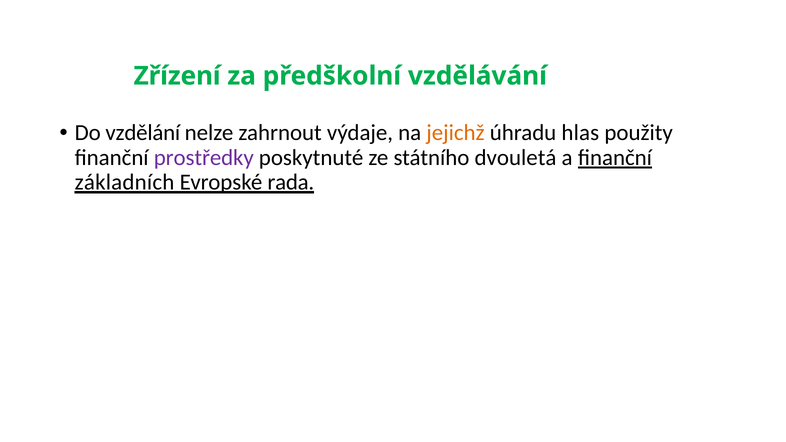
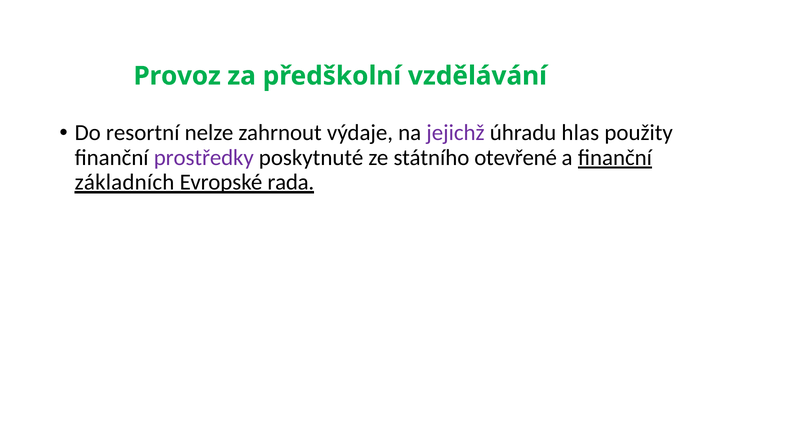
Zřízení: Zřízení -> Provoz
vzdělání: vzdělání -> resortní
jejichž colour: orange -> purple
dvouletá: dvouletá -> otevřené
